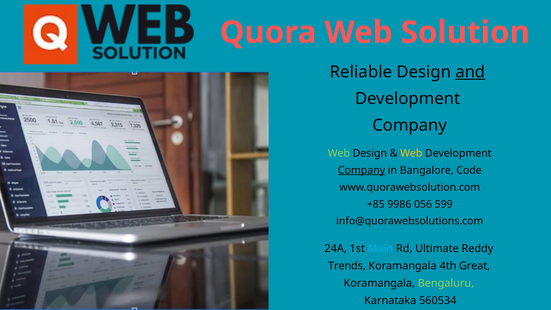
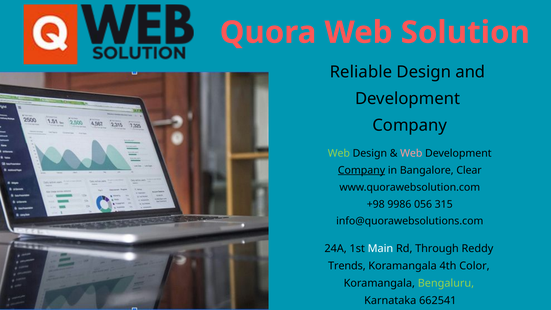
and underline: present -> none
Web at (411, 153) colour: yellow -> pink
Code: Code -> Clear
+85: +85 -> +98
599: 599 -> 315
Main colour: light blue -> white
Ultimate: Ultimate -> Through
Great: Great -> Color
560534: 560534 -> 662541
